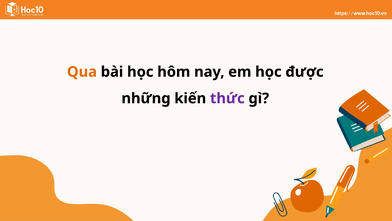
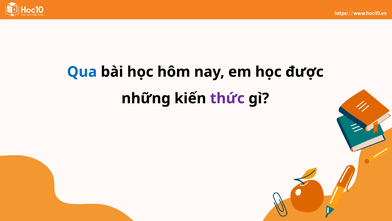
Qua colour: orange -> blue
